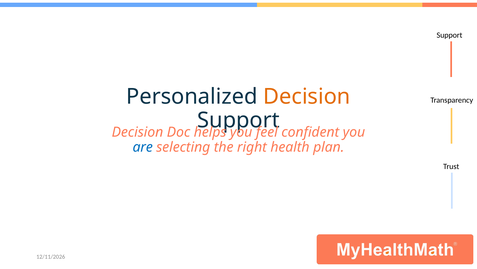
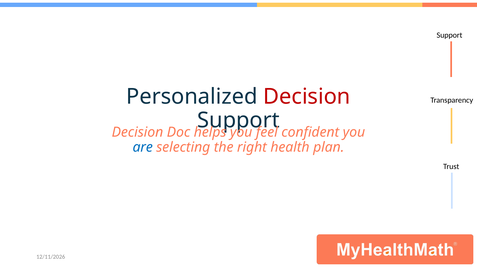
Decision at (307, 96) colour: orange -> red
